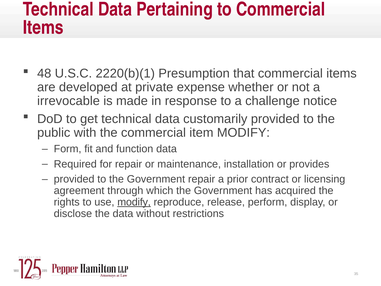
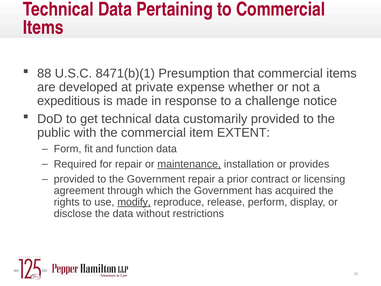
48: 48 -> 88
2220(b)(1: 2220(b)(1 -> 8471(b)(1
irrevocable: irrevocable -> expeditious
item MODIFY: MODIFY -> EXTENT
maintenance underline: none -> present
